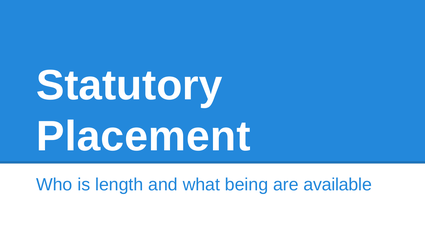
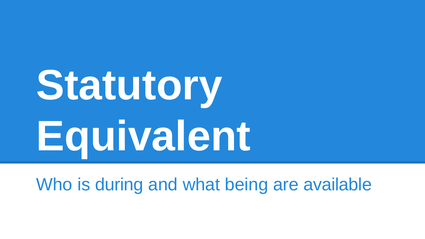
Placement: Placement -> Equivalent
length: length -> during
